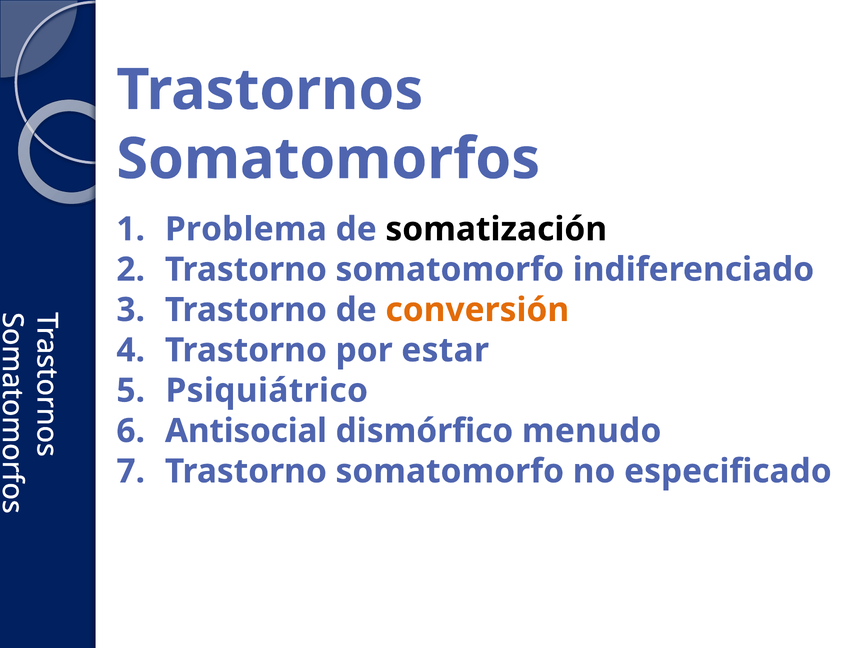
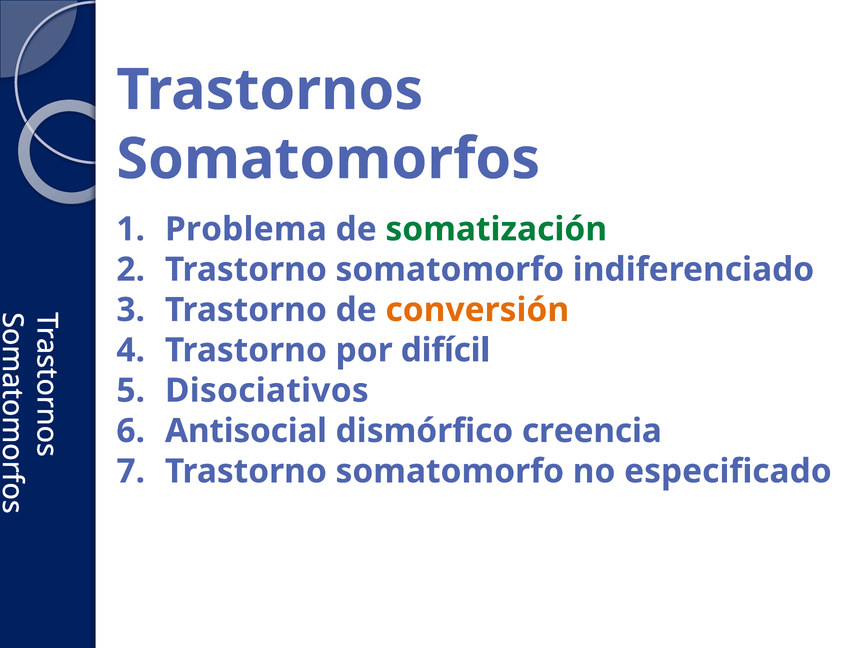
somatización colour: black -> green
estar: estar -> difícil
Psiquiátrico: Psiquiátrico -> Disociativos
menudo: menudo -> creencia
